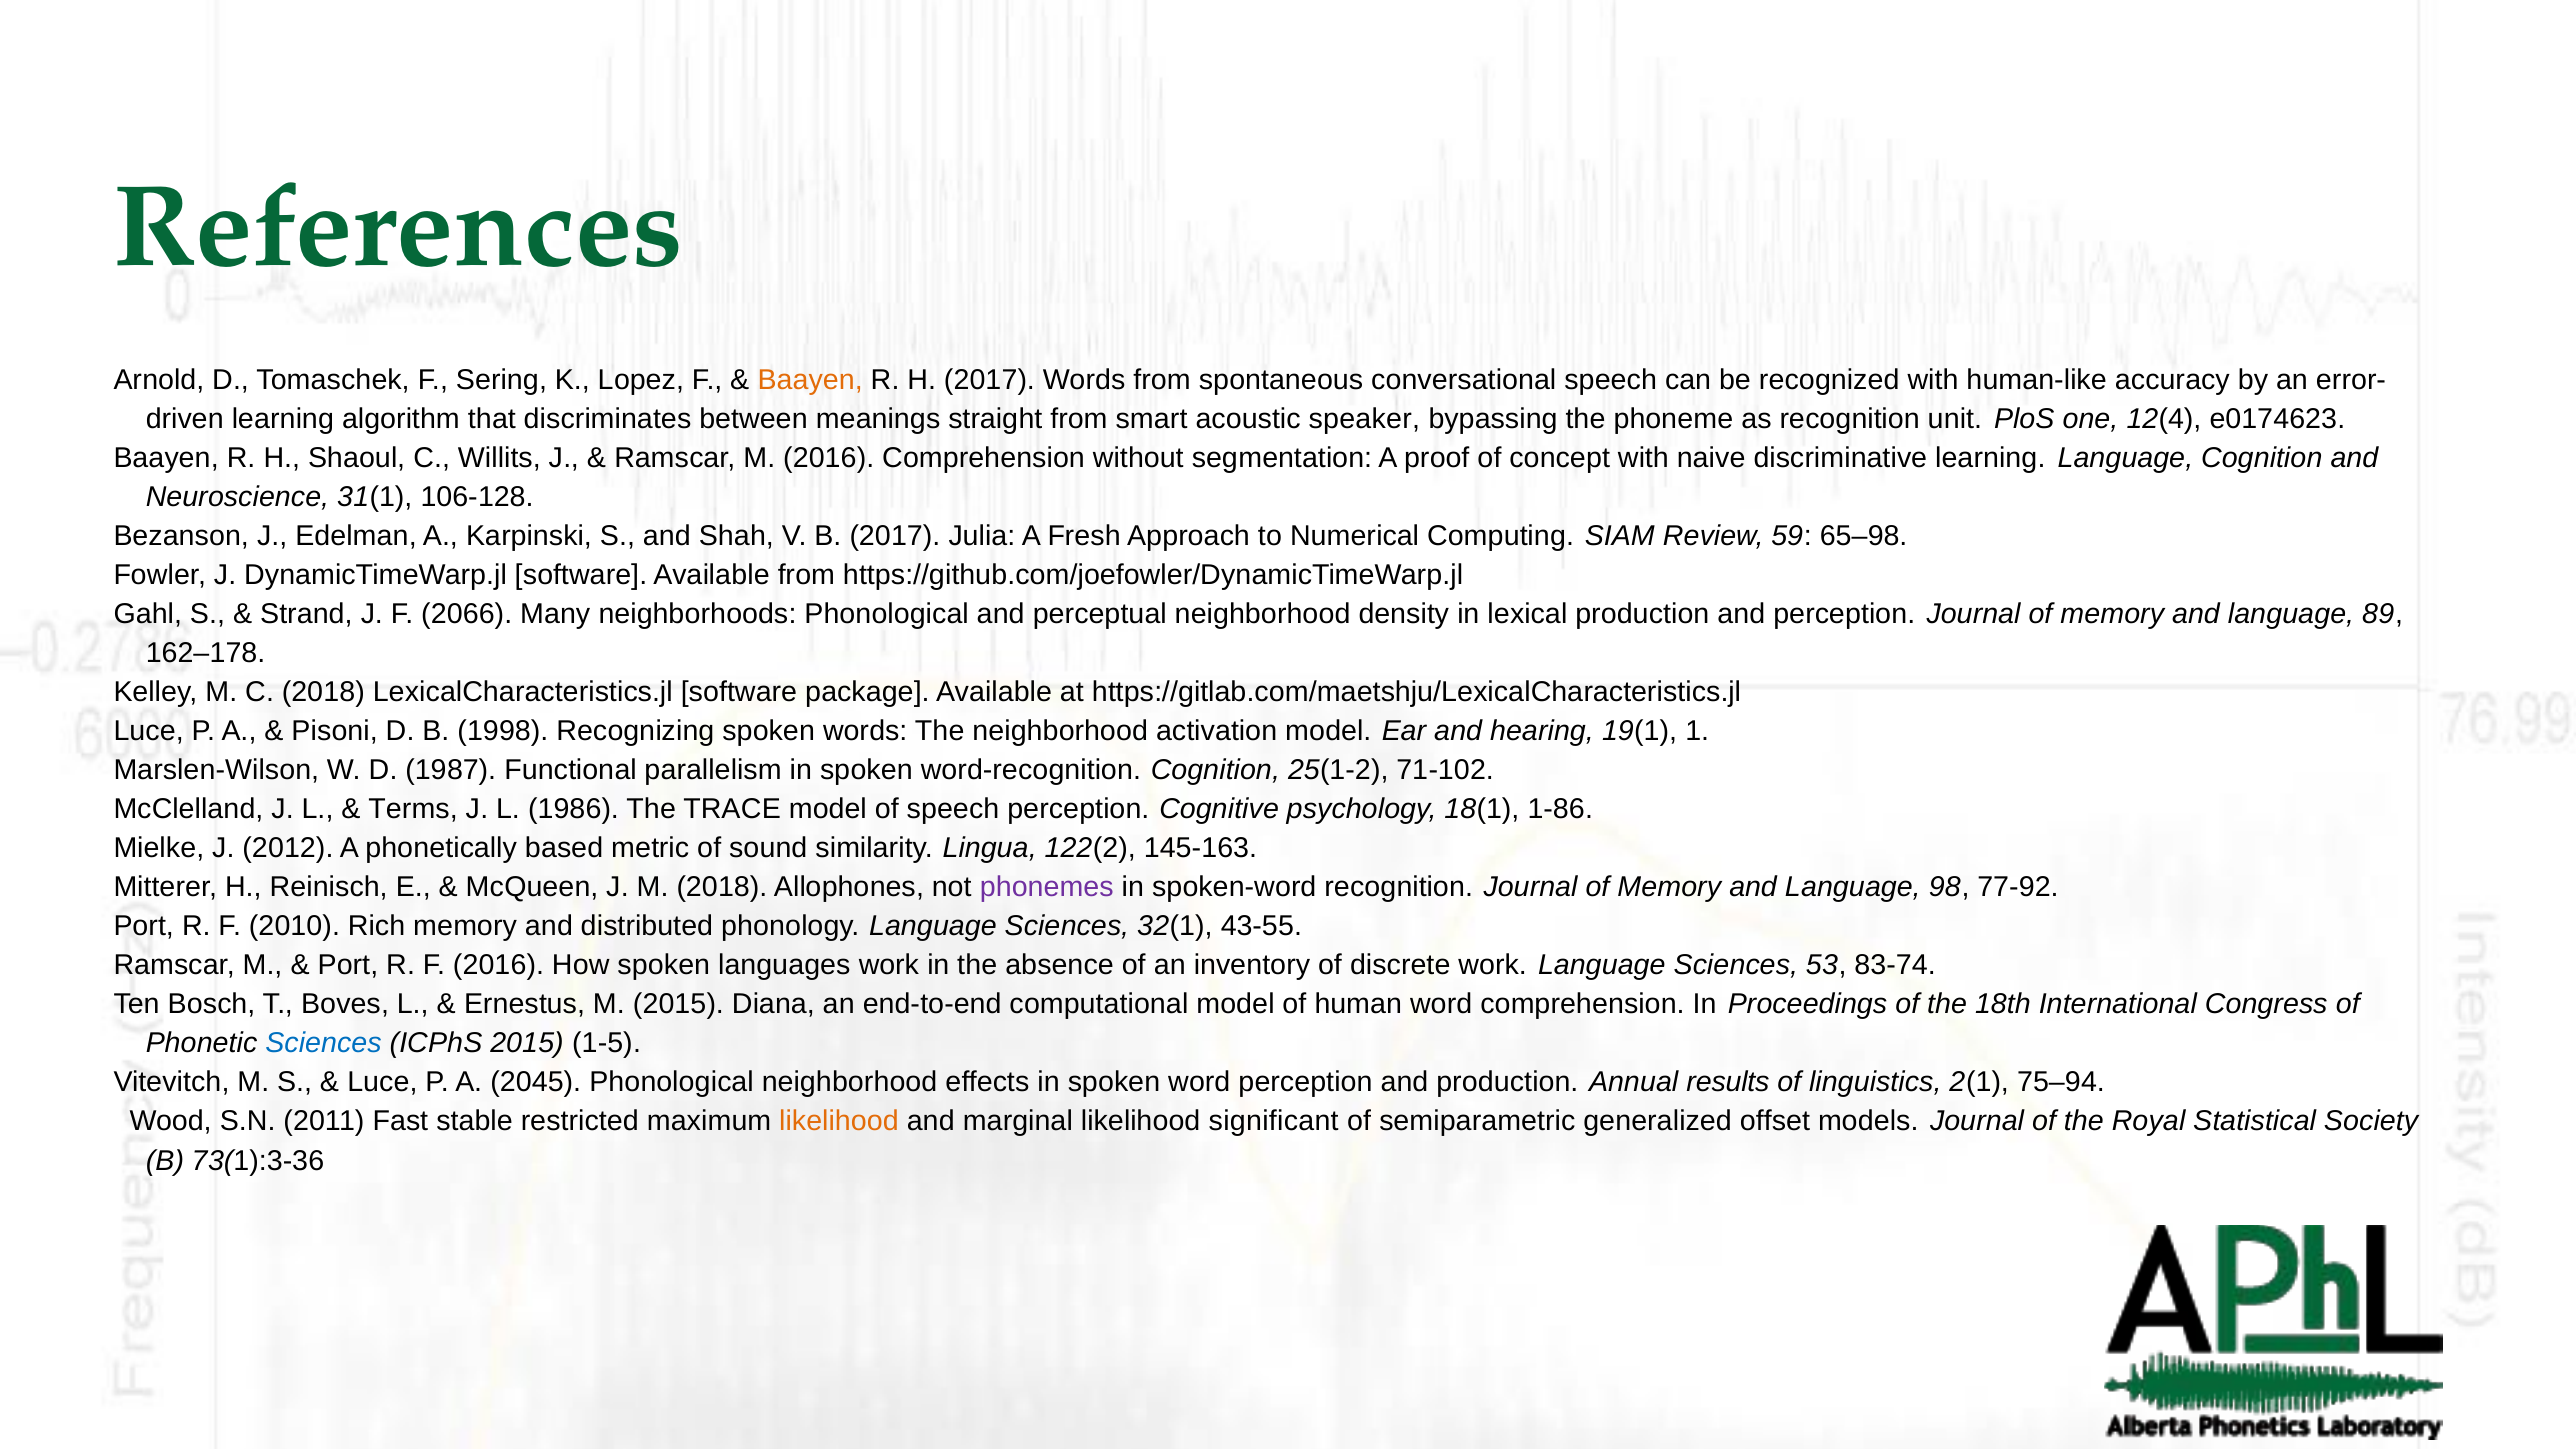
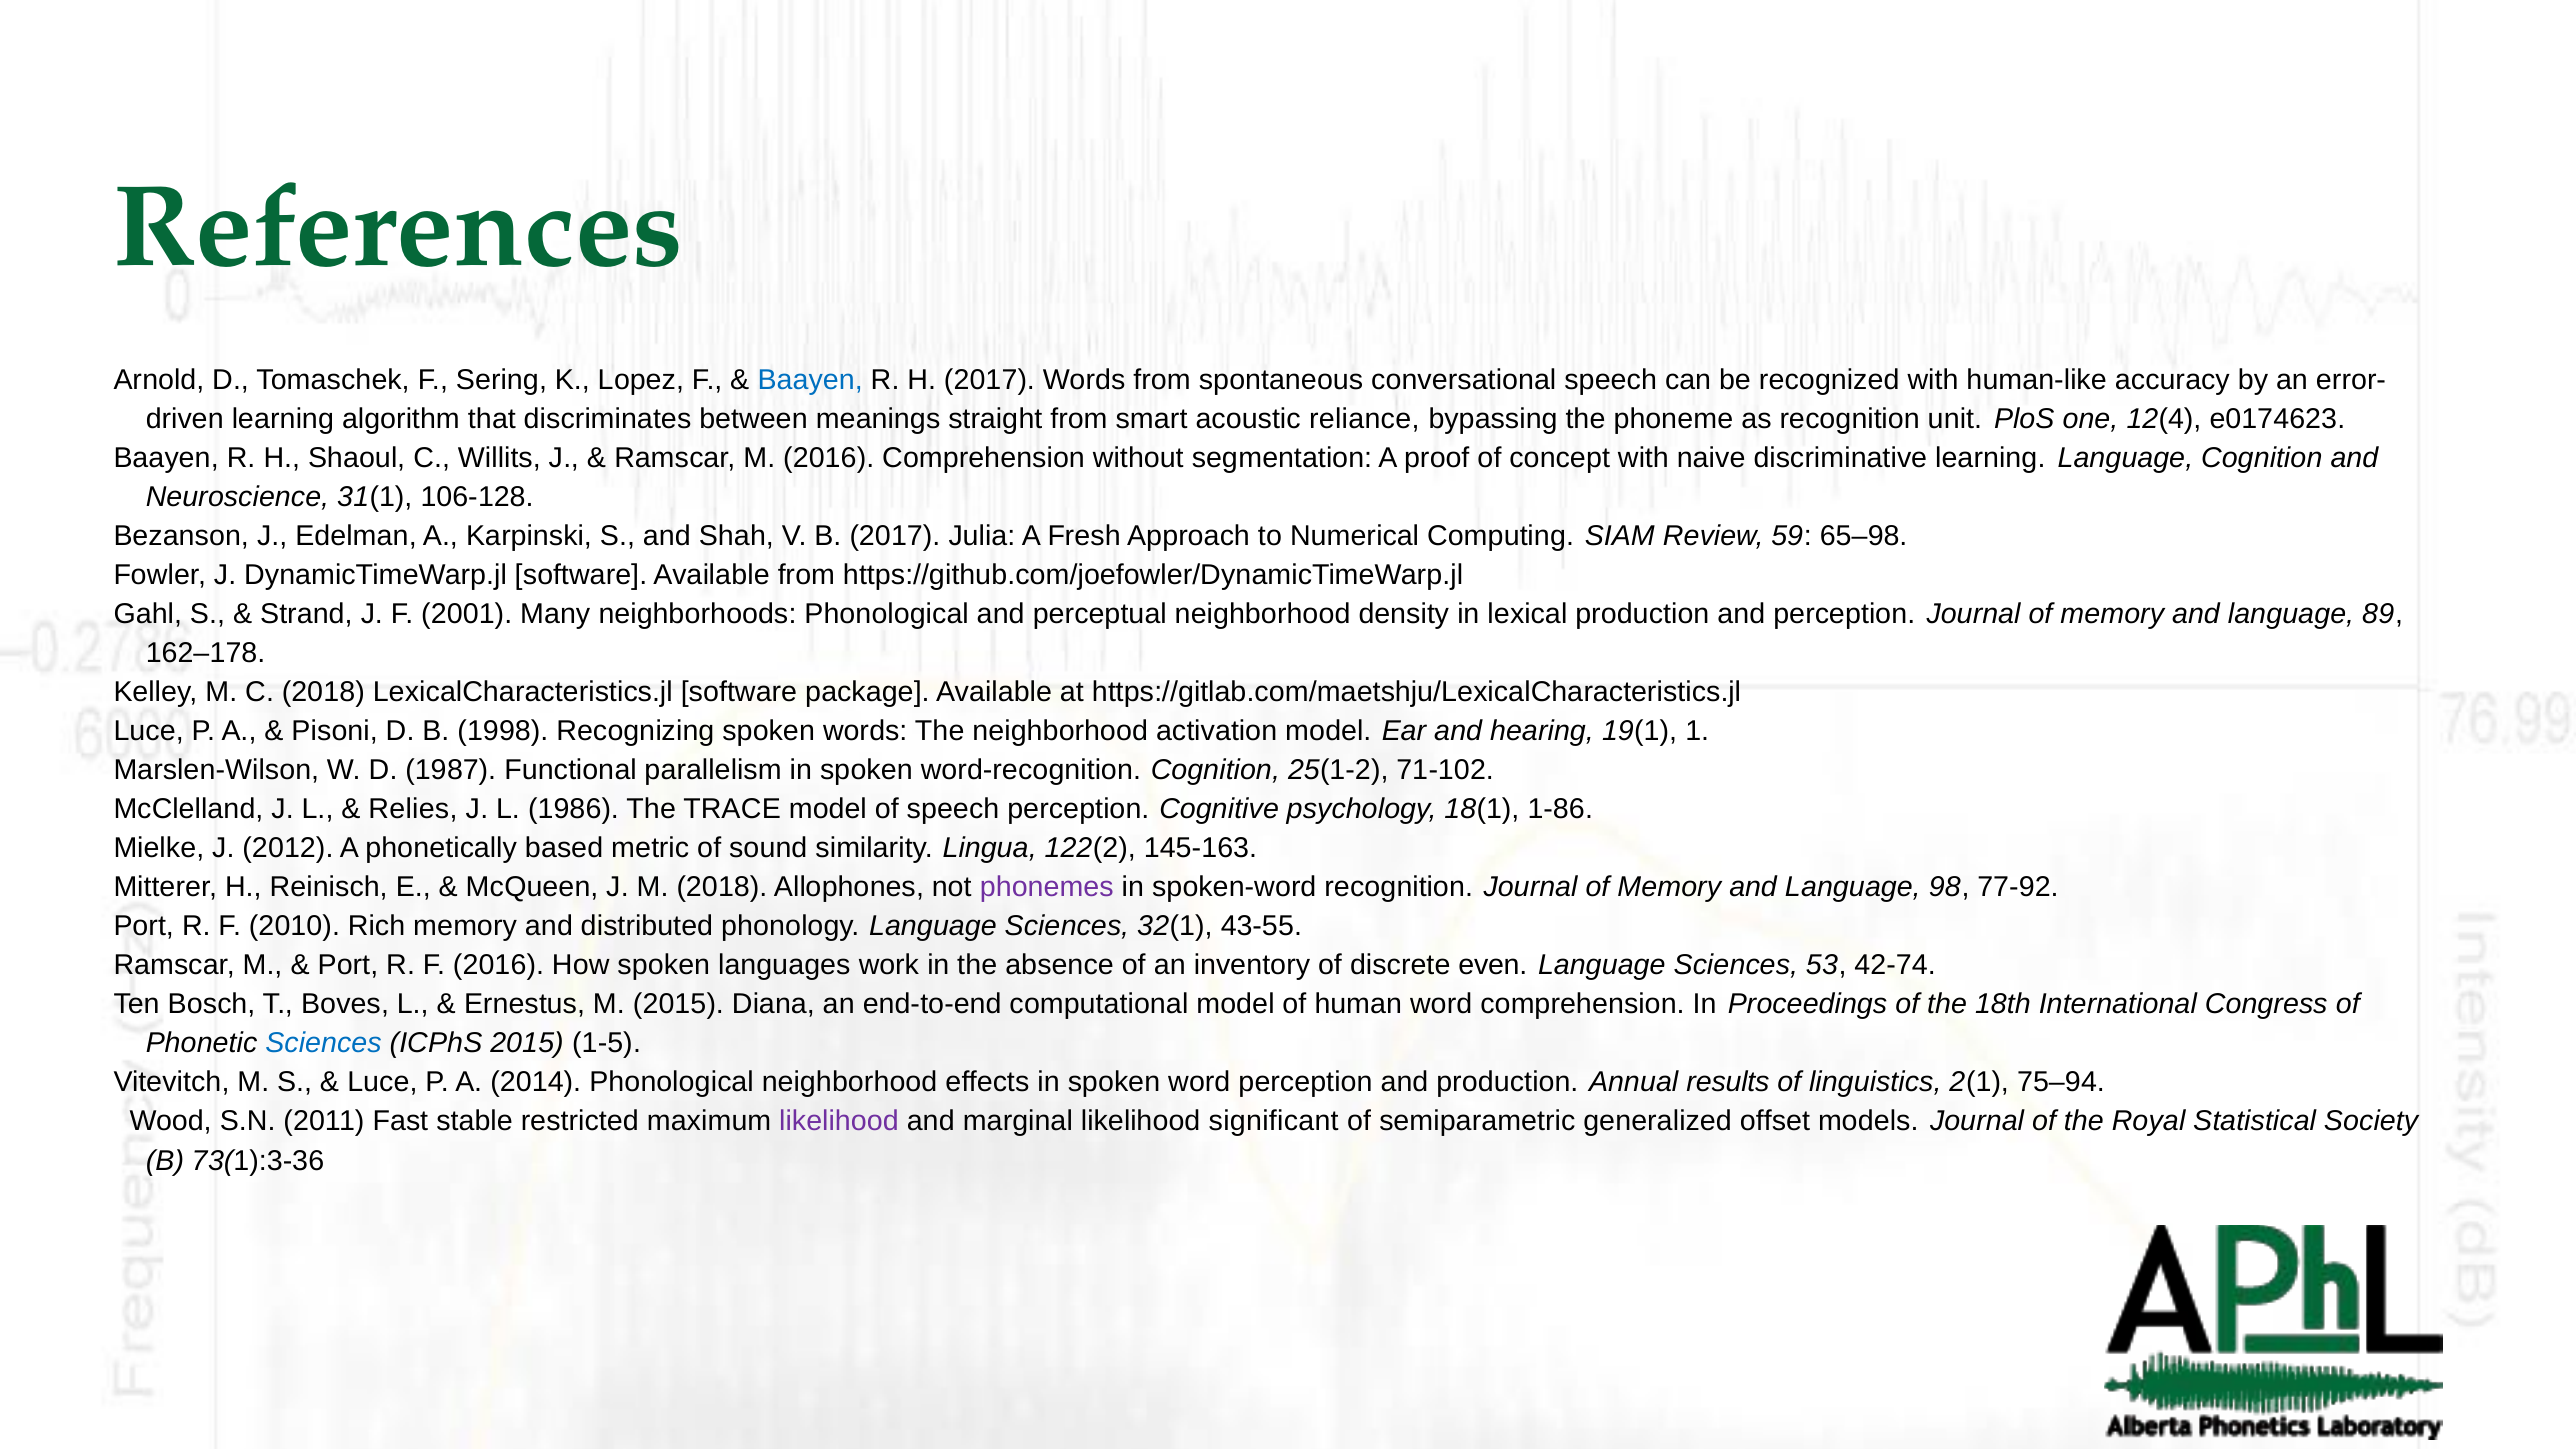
Baayen at (810, 380) colour: orange -> blue
speaker: speaker -> reliance
2066: 2066 -> 2001
Terms: Terms -> Relies
discrete work: work -> even
83-74: 83-74 -> 42-74
2045: 2045 -> 2014
likelihood at (839, 1122) colour: orange -> purple
